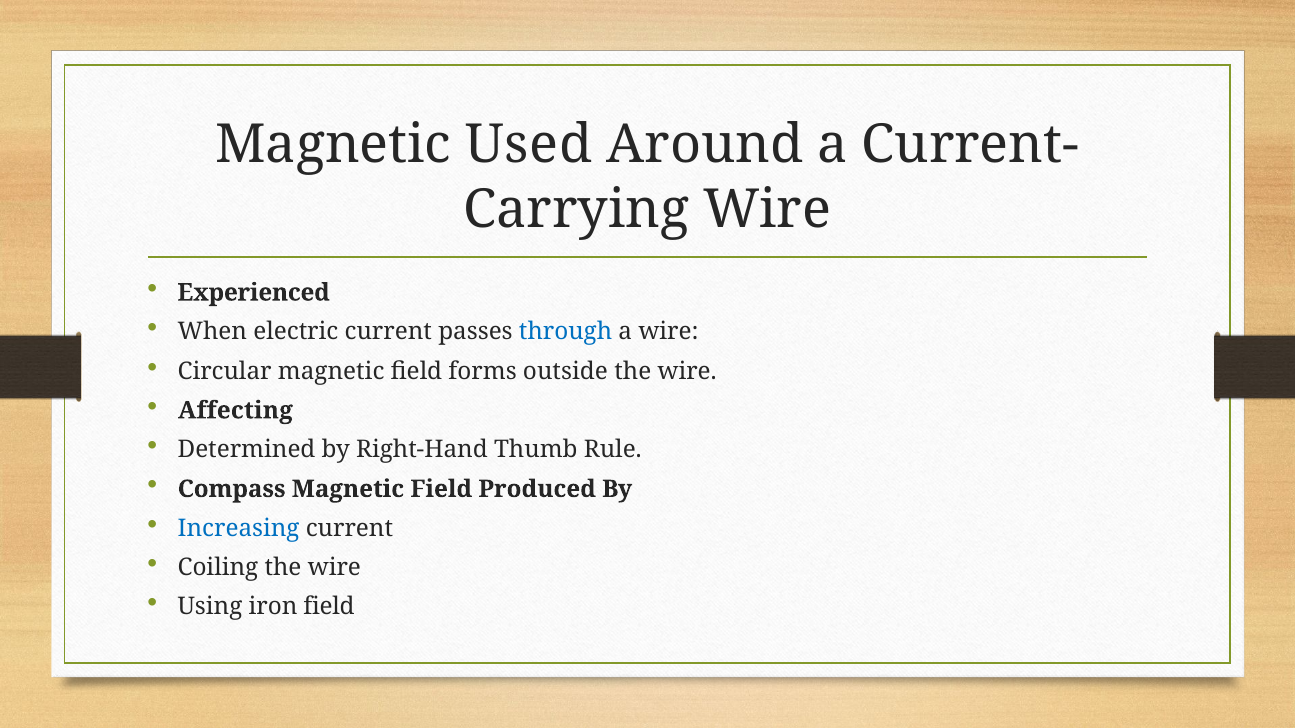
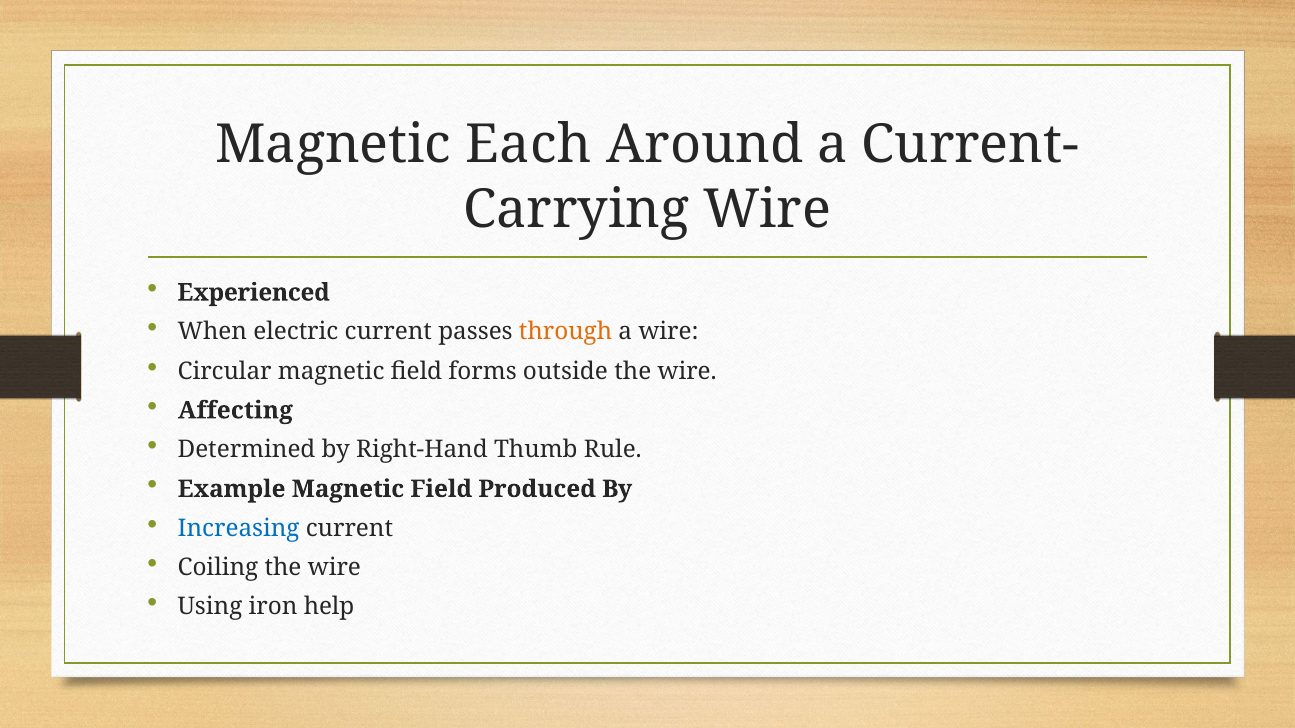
Used: Used -> Each
through colour: blue -> orange
Compass: Compass -> Example
iron field: field -> help
